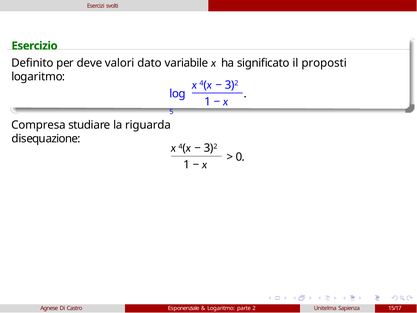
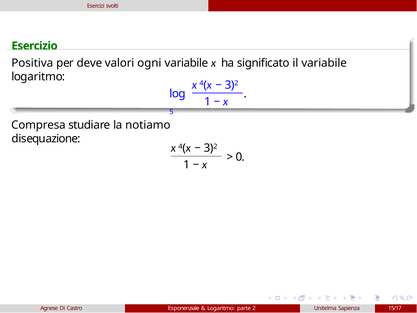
Definito: Definito -> Positiva
dato: dato -> ogni
il proposti: proposti -> variabile
riguarda: riguarda -> notiamo
